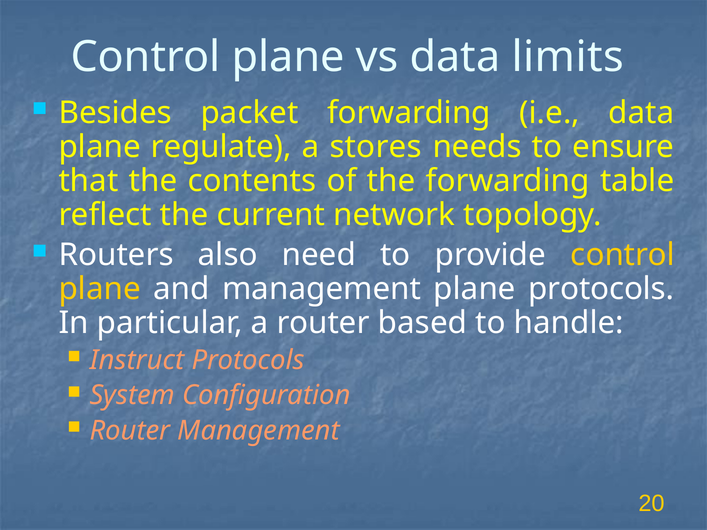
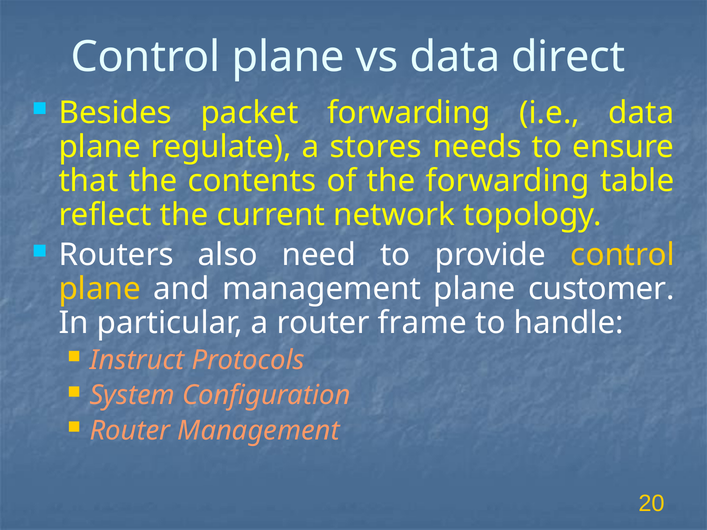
limits: limits -> direct
plane protocols: protocols -> customer
based: based -> frame
